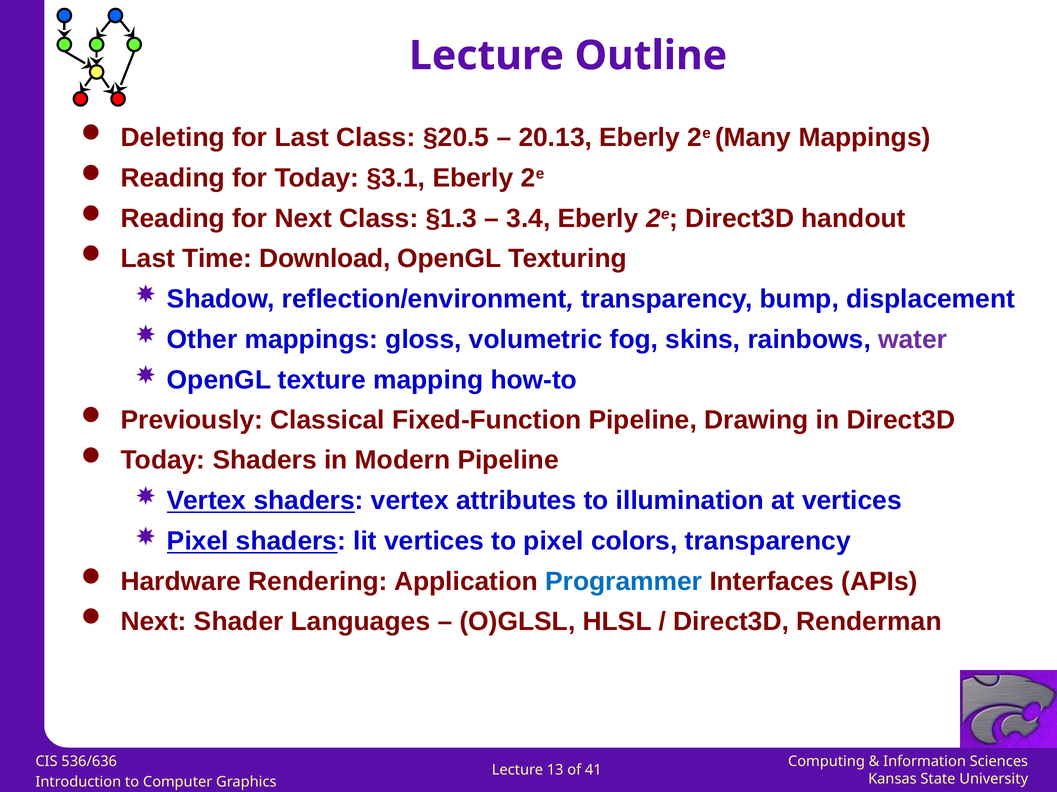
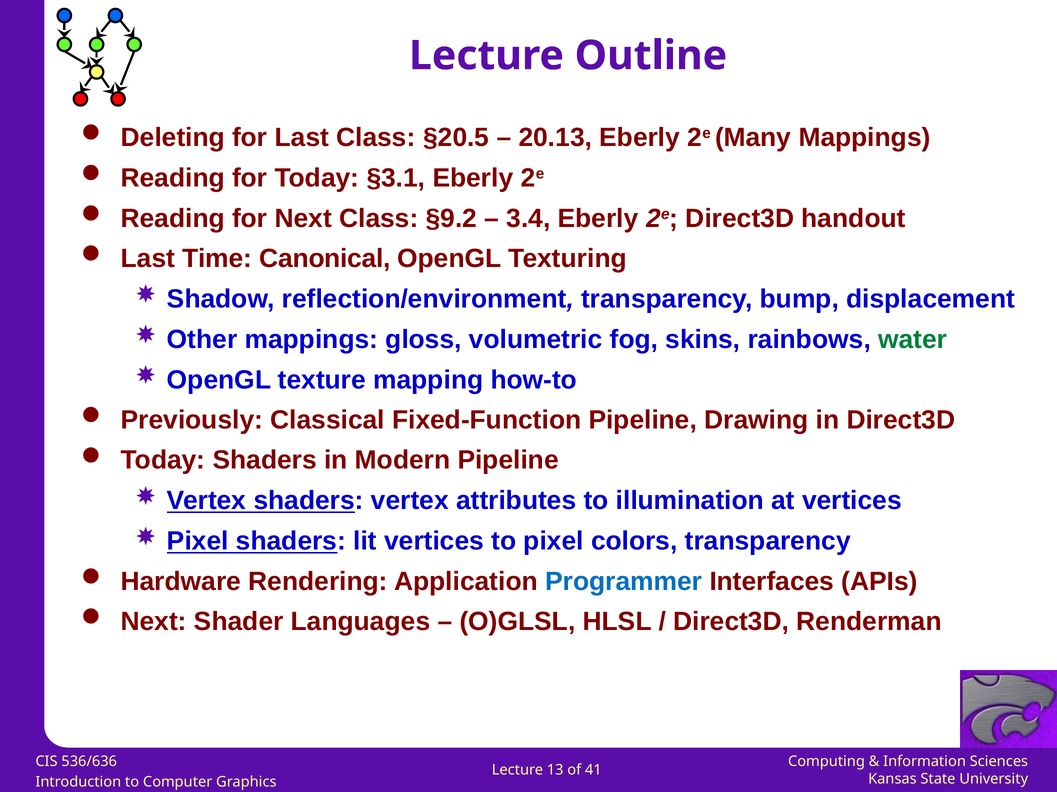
§1.3: §1.3 -> §9.2
Download: Download -> Canonical
water colour: purple -> green
